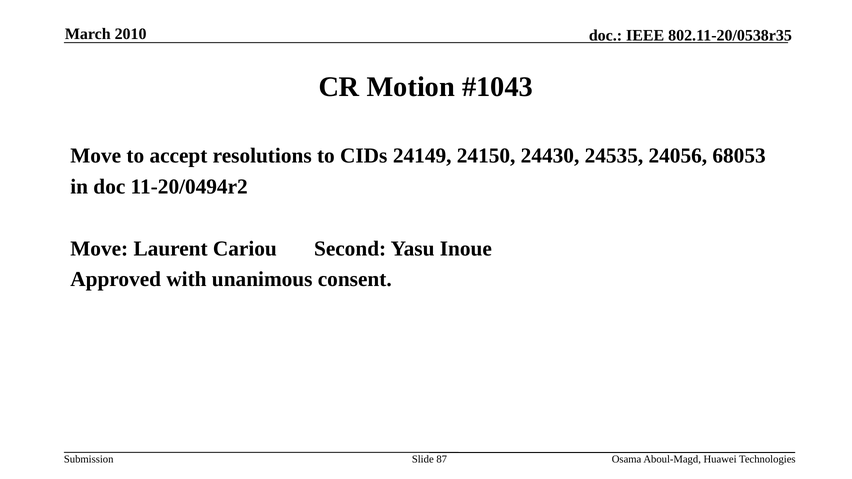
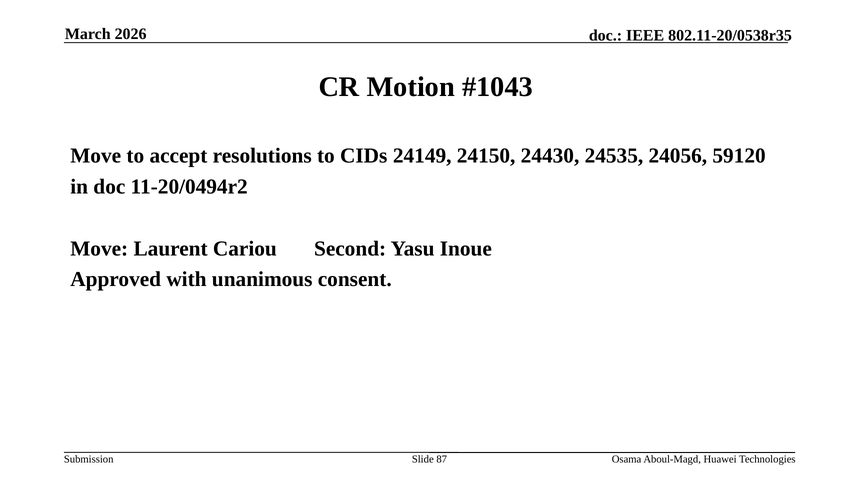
2010: 2010 -> 2026
68053: 68053 -> 59120
